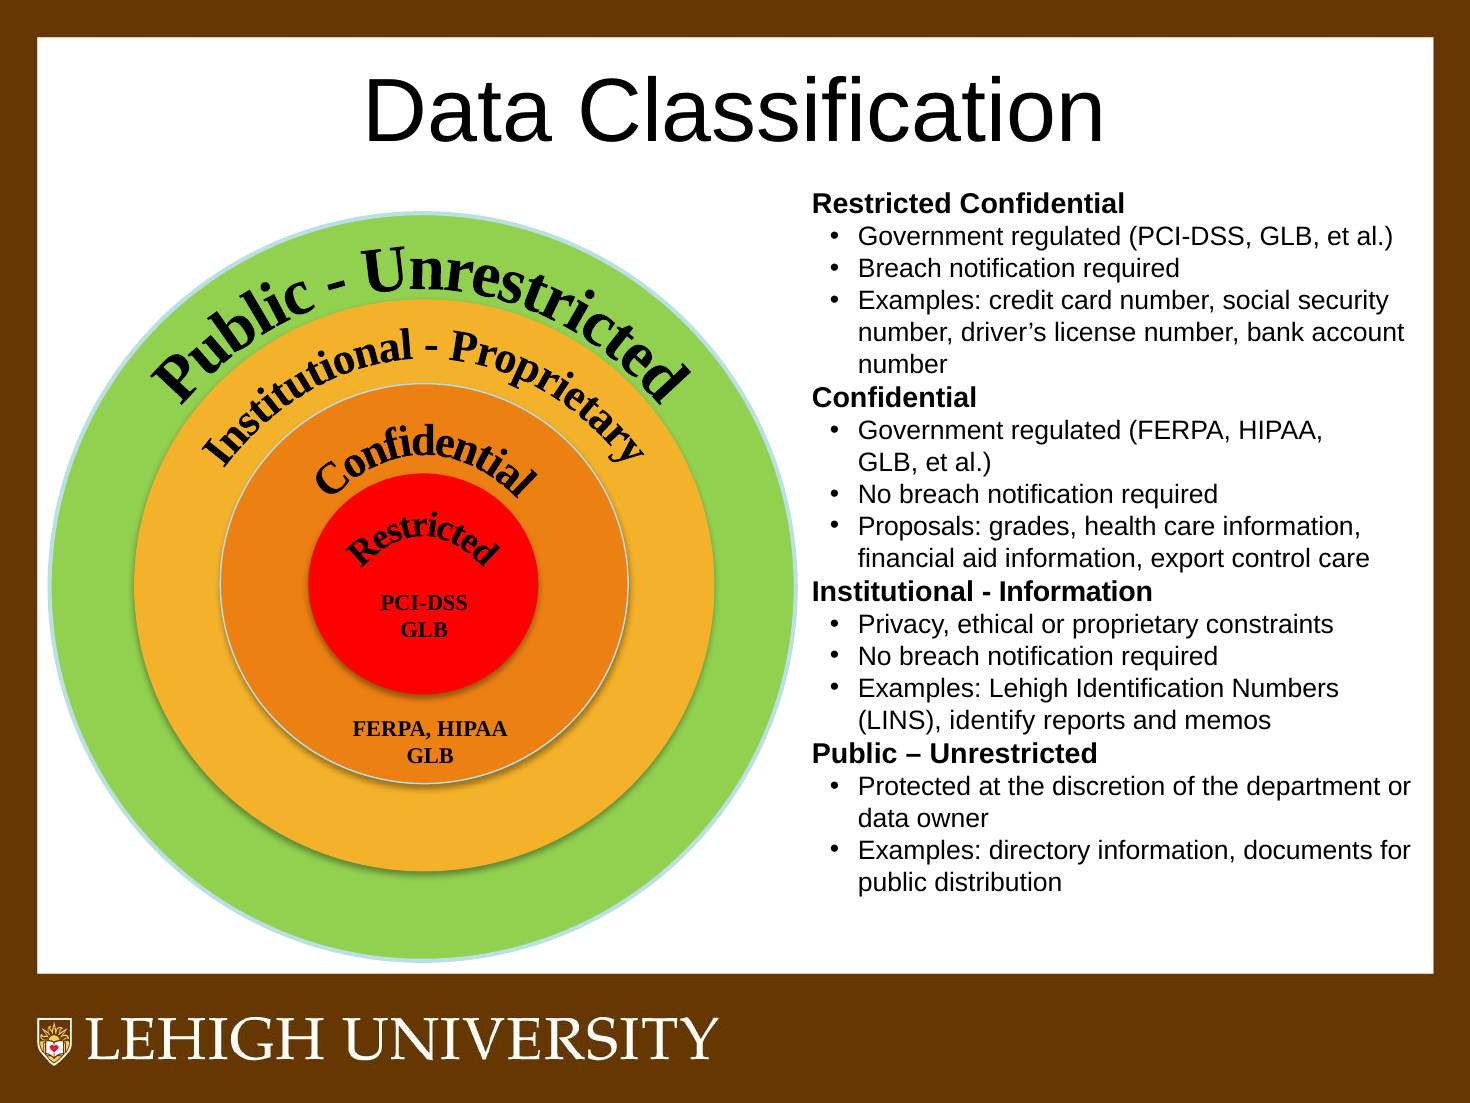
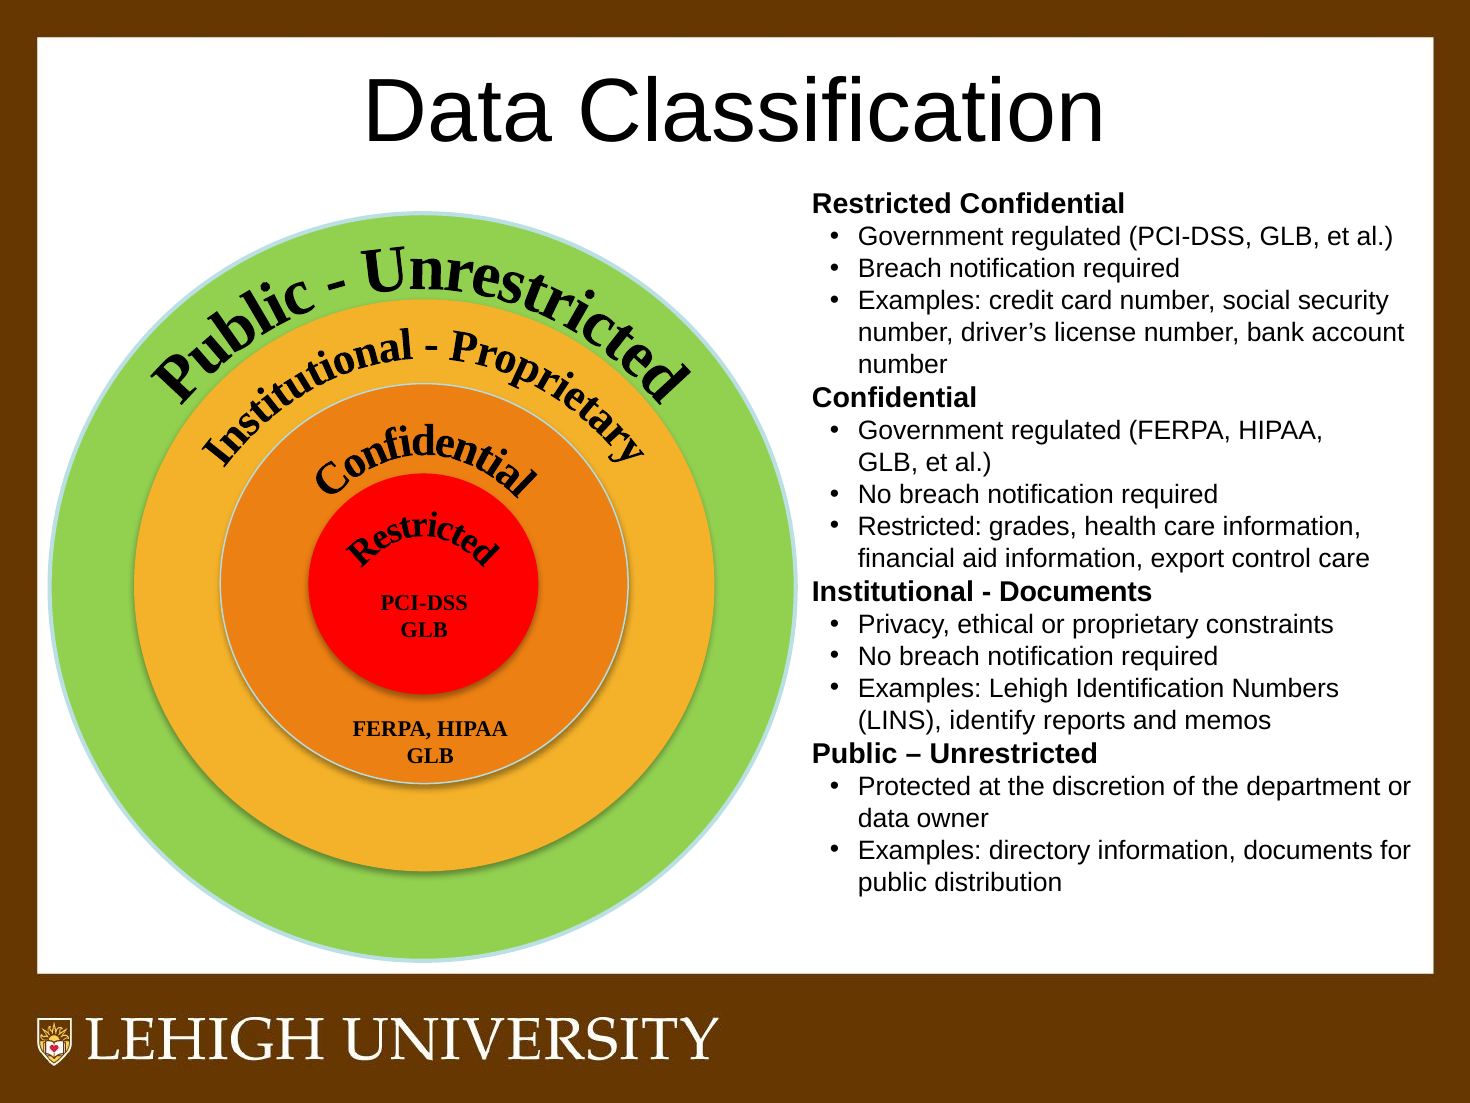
Proposals at (920, 526): Proposals -> Restricted
Information at (1076, 592): Information -> Documents
